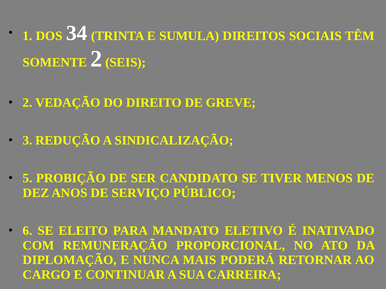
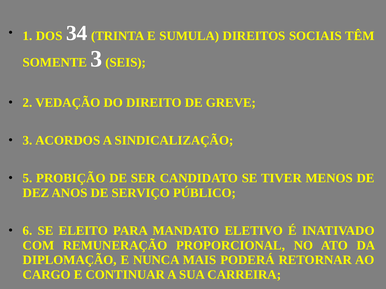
SOMENTE 2: 2 -> 3
REDUÇÃO: REDUÇÃO -> ACORDOS
